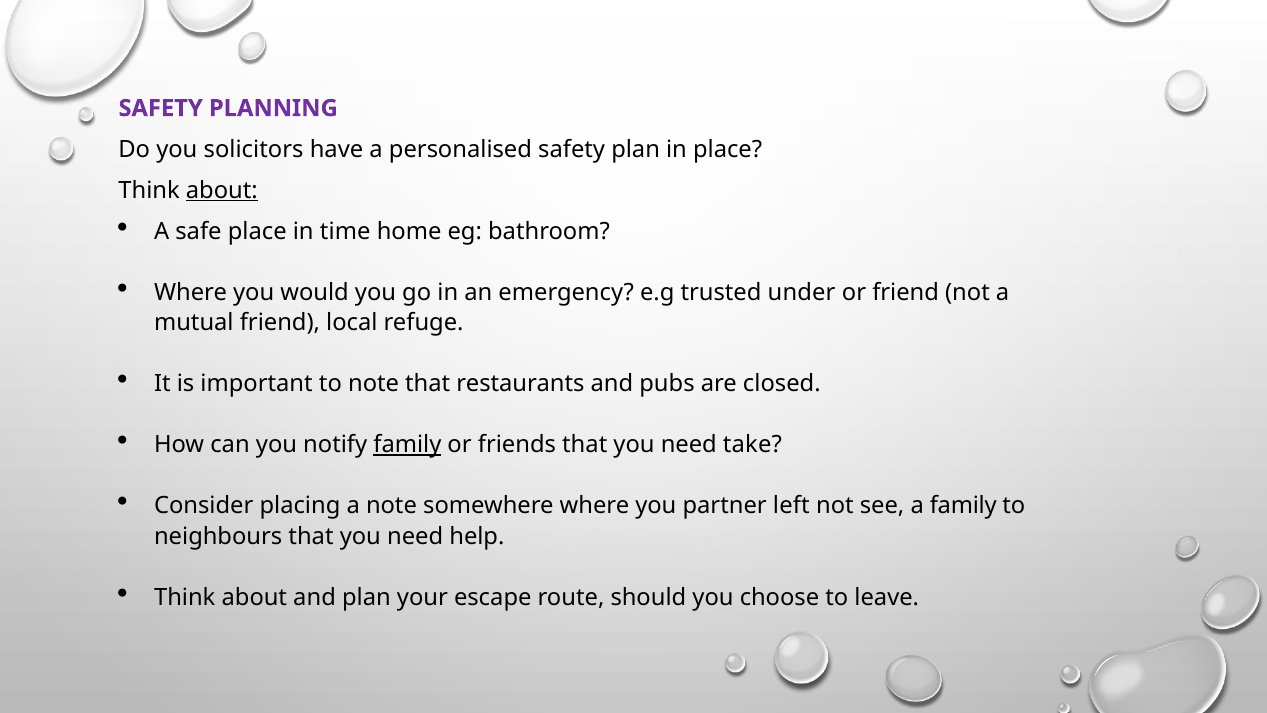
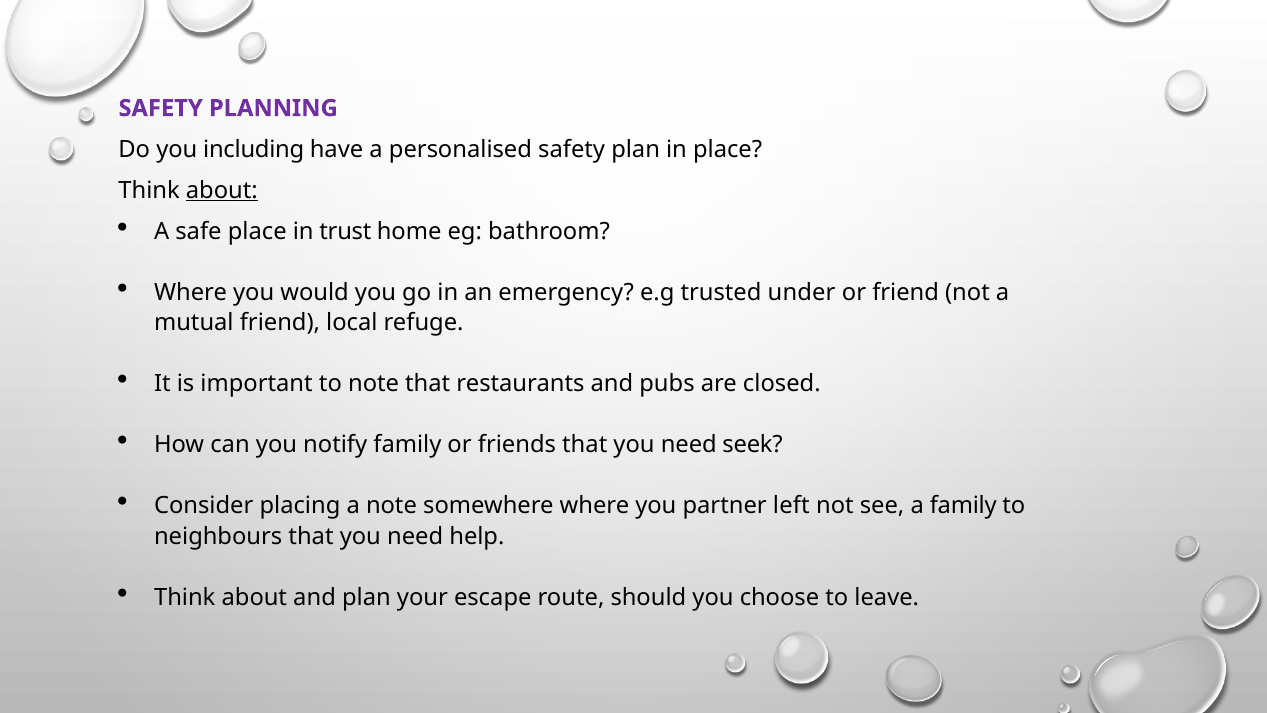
solicitors: solicitors -> including
time: time -> trust
family at (407, 445) underline: present -> none
take: take -> seek
